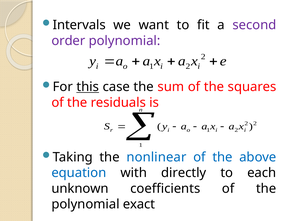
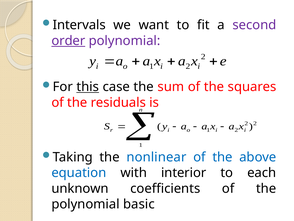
order underline: none -> present
directly: directly -> interior
exact: exact -> basic
